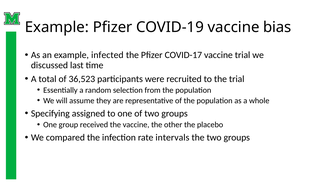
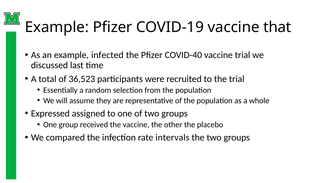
bias: bias -> that
COVID-17: COVID-17 -> COVID-40
Specifying: Specifying -> Expressed
